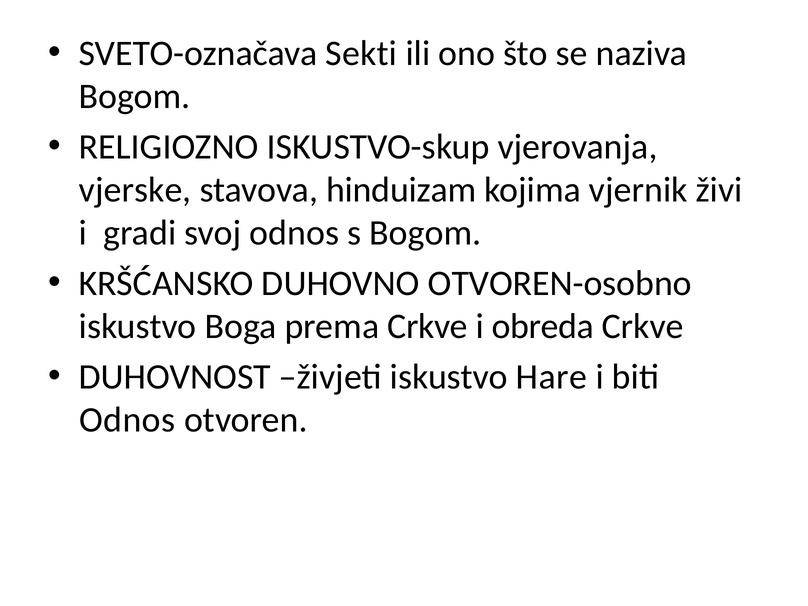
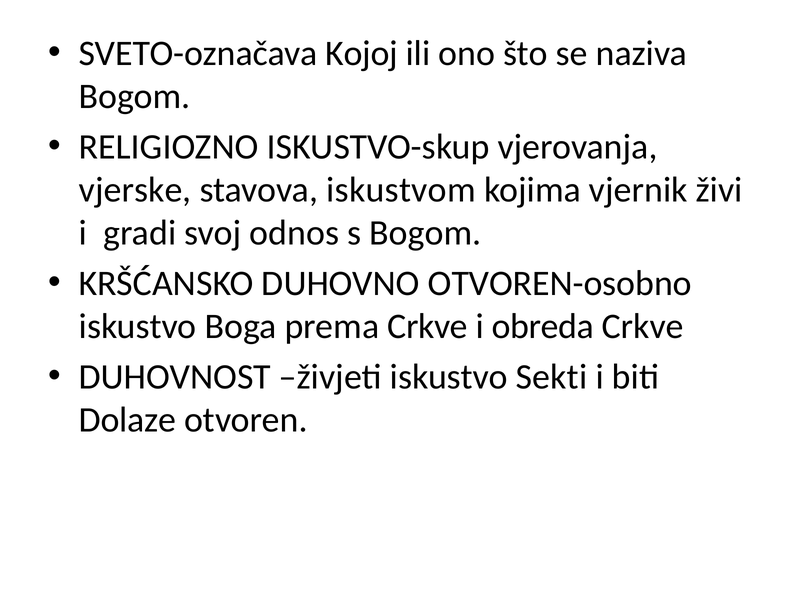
Sekti: Sekti -> Kojoj
hinduizam: hinduizam -> iskustvom
Hare: Hare -> Sekti
Odnos at (127, 420): Odnos -> Dolaze
